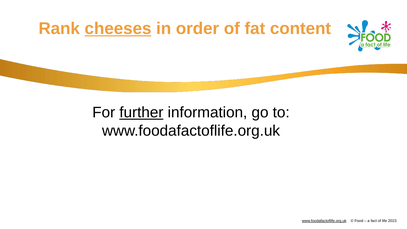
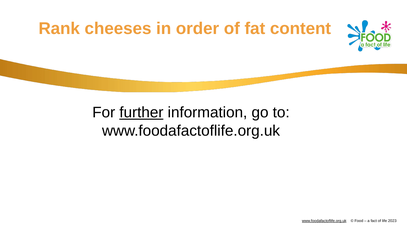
cheeses underline: present -> none
